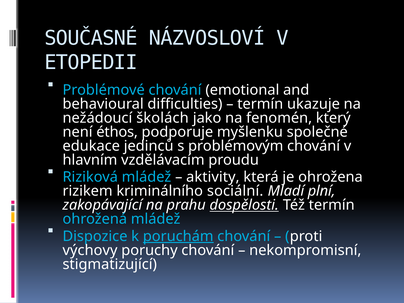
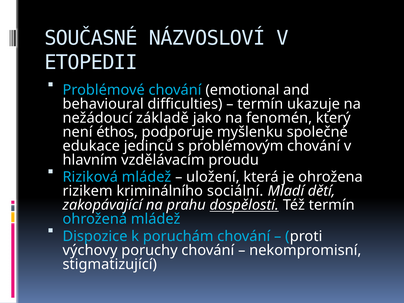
školách: školách -> základě
aktivity: aktivity -> uložení
plní: plní -> dětí
poruchám underline: present -> none
